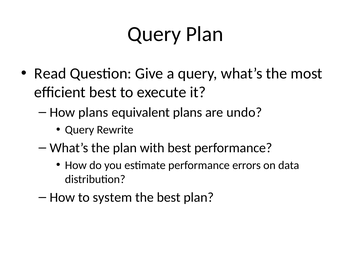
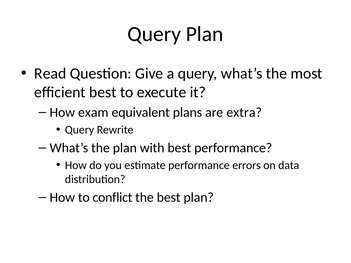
How plans: plans -> exam
undo: undo -> extra
system: system -> conflict
